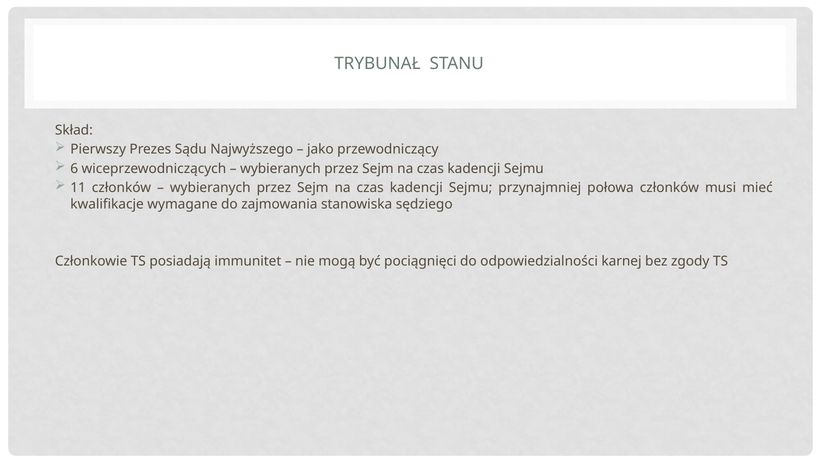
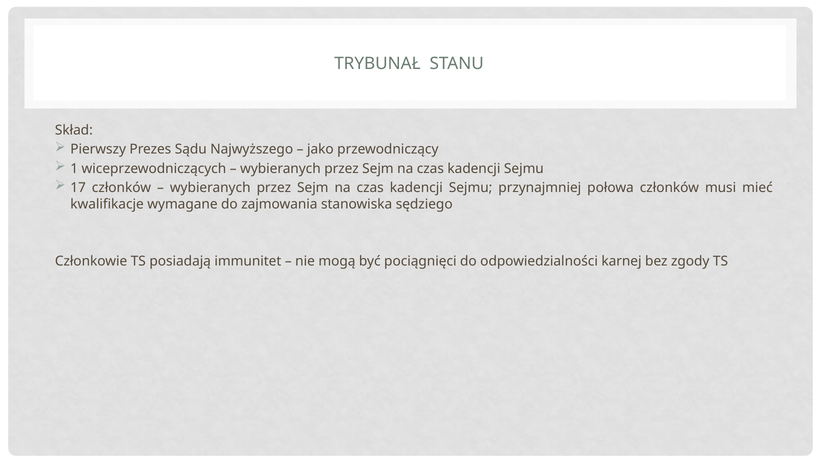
6: 6 -> 1
11: 11 -> 17
